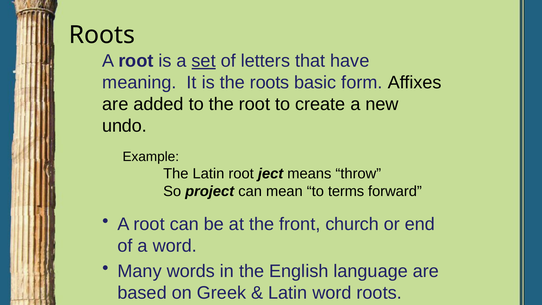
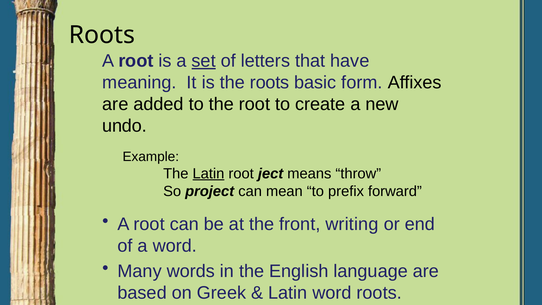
Latin at (208, 174) underline: none -> present
terms: terms -> prefix
church: church -> writing
